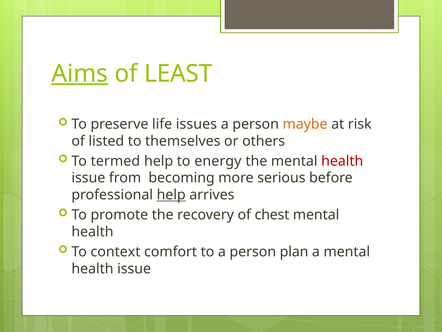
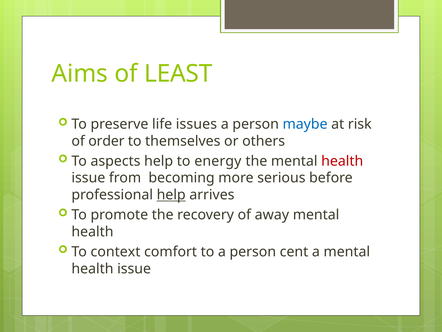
Aims underline: present -> none
maybe colour: orange -> blue
listed: listed -> order
termed: termed -> aspects
chest: chest -> away
plan: plan -> cent
